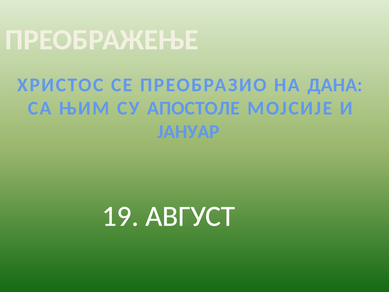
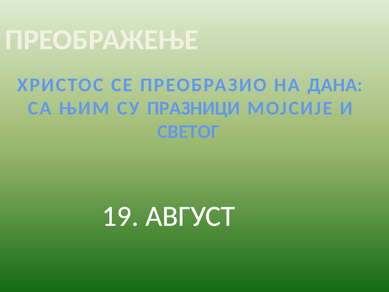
АПОСТОЛЕ: АПОСТОЛЕ -> ПРАЗНИЦИ
ЈАНУАР: ЈАНУАР -> СВЕТОГ
